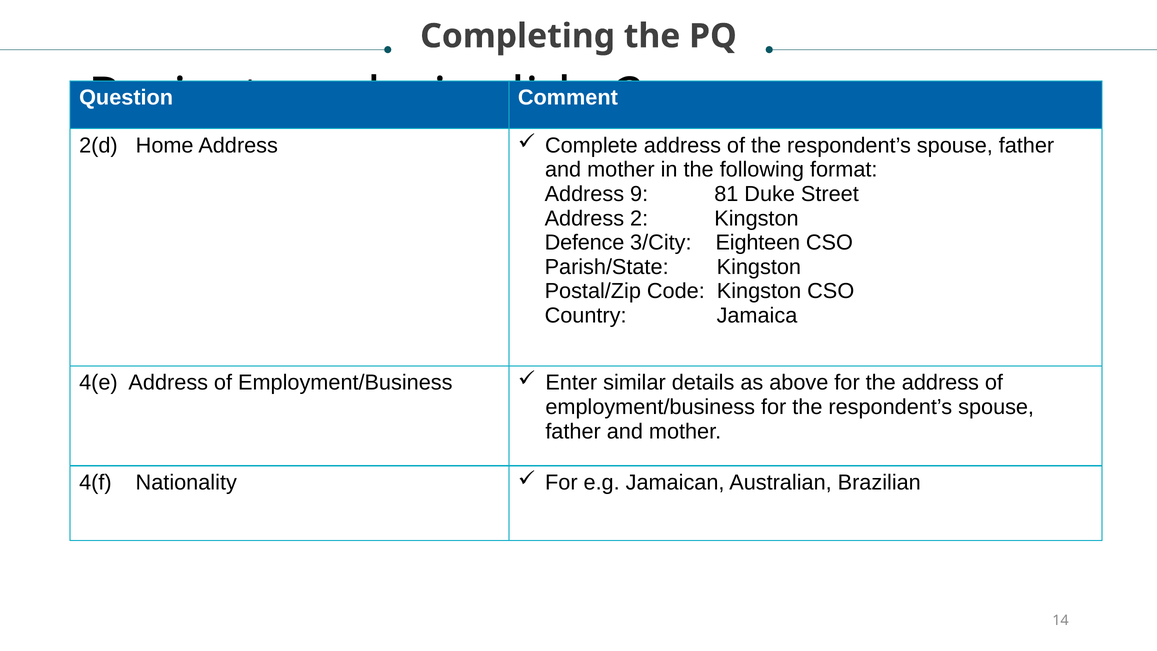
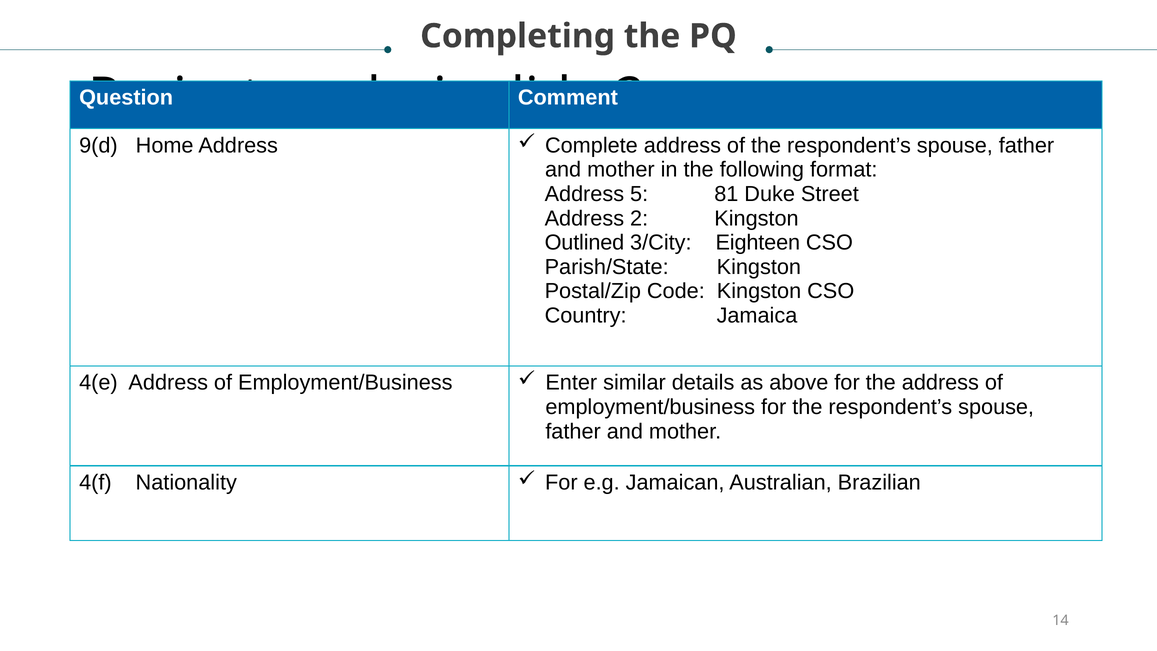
2(d: 2(d -> 9(d
9: 9 -> 5
Defence: Defence -> Outlined
